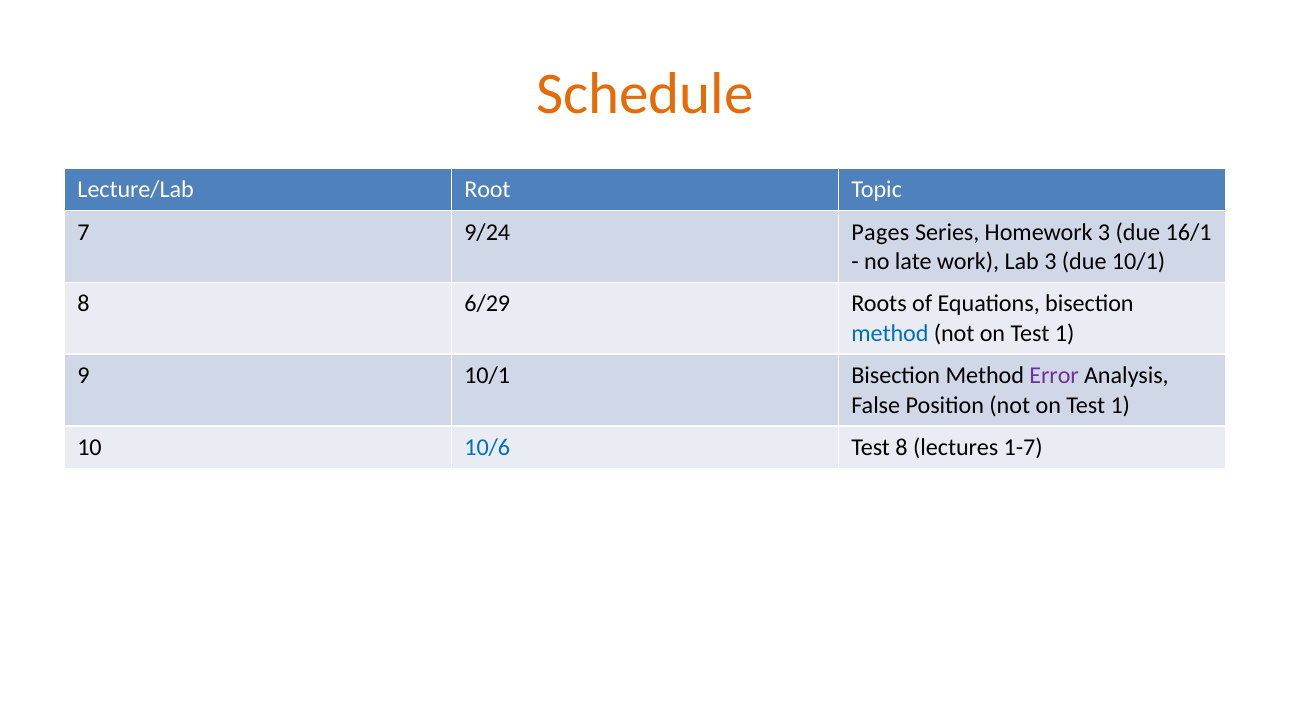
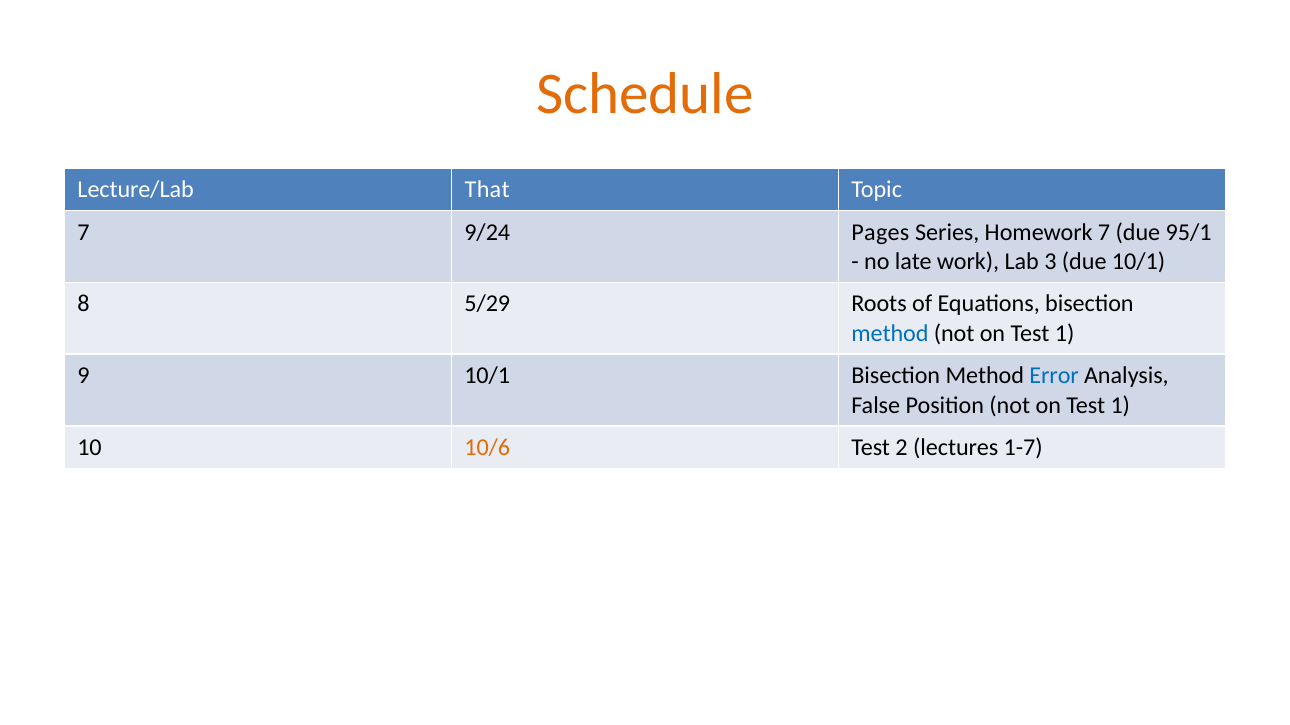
Root: Root -> That
Homework 3: 3 -> 7
16/1: 16/1 -> 95/1
6/29: 6/29 -> 5/29
Error colour: purple -> blue
10/6 colour: blue -> orange
Test 8: 8 -> 2
